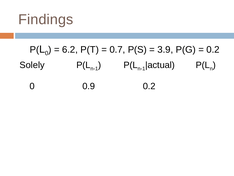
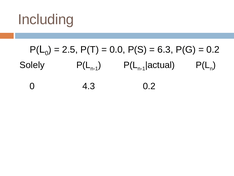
Findings: Findings -> Including
6.2: 6.2 -> 2.5
0.7: 0.7 -> 0.0
3.9: 3.9 -> 6.3
0.9: 0.9 -> 4.3
